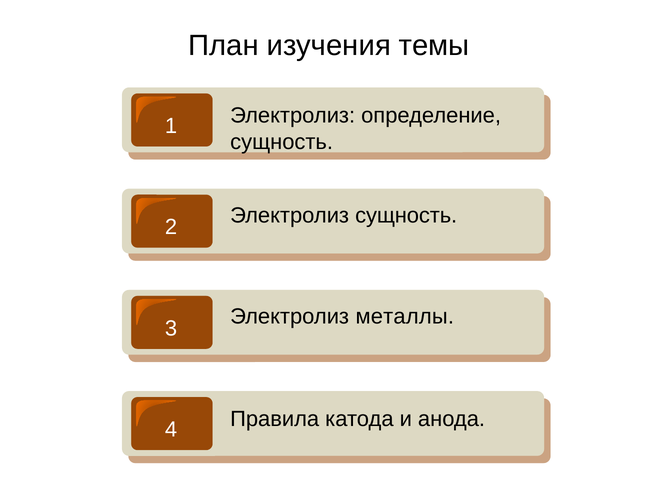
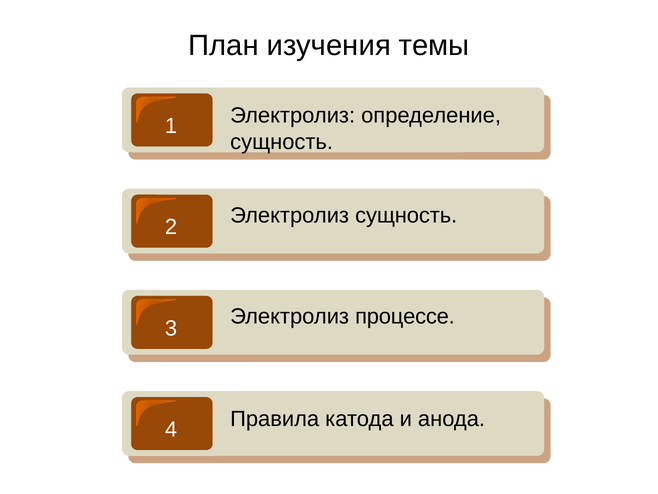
металлы: металлы -> процессе
